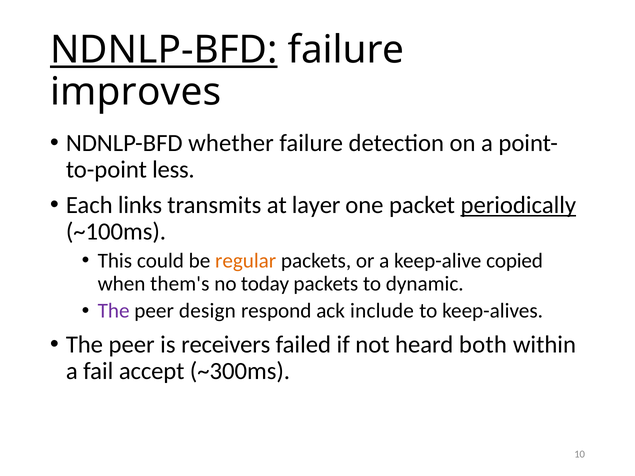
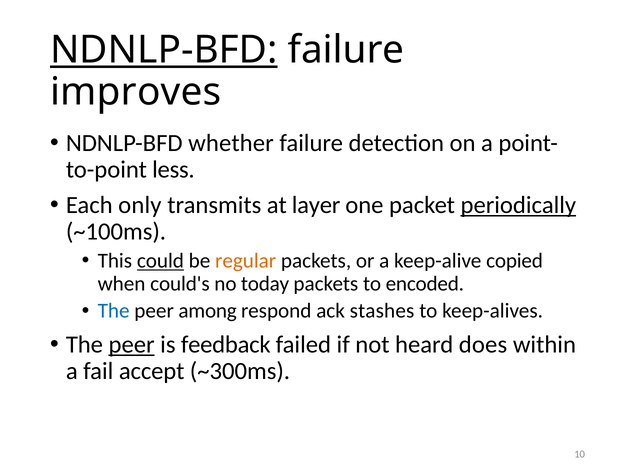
links: links -> only
could underline: none -> present
them's: them's -> could's
dynamic: dynamic -> encoded
The at (114, 311) colour: purple -> blue
design: design -> among
include: include -> stashes
peer at (132, 345) underline: none -> present
receivers: receivers -> feedback
both: both -> does
